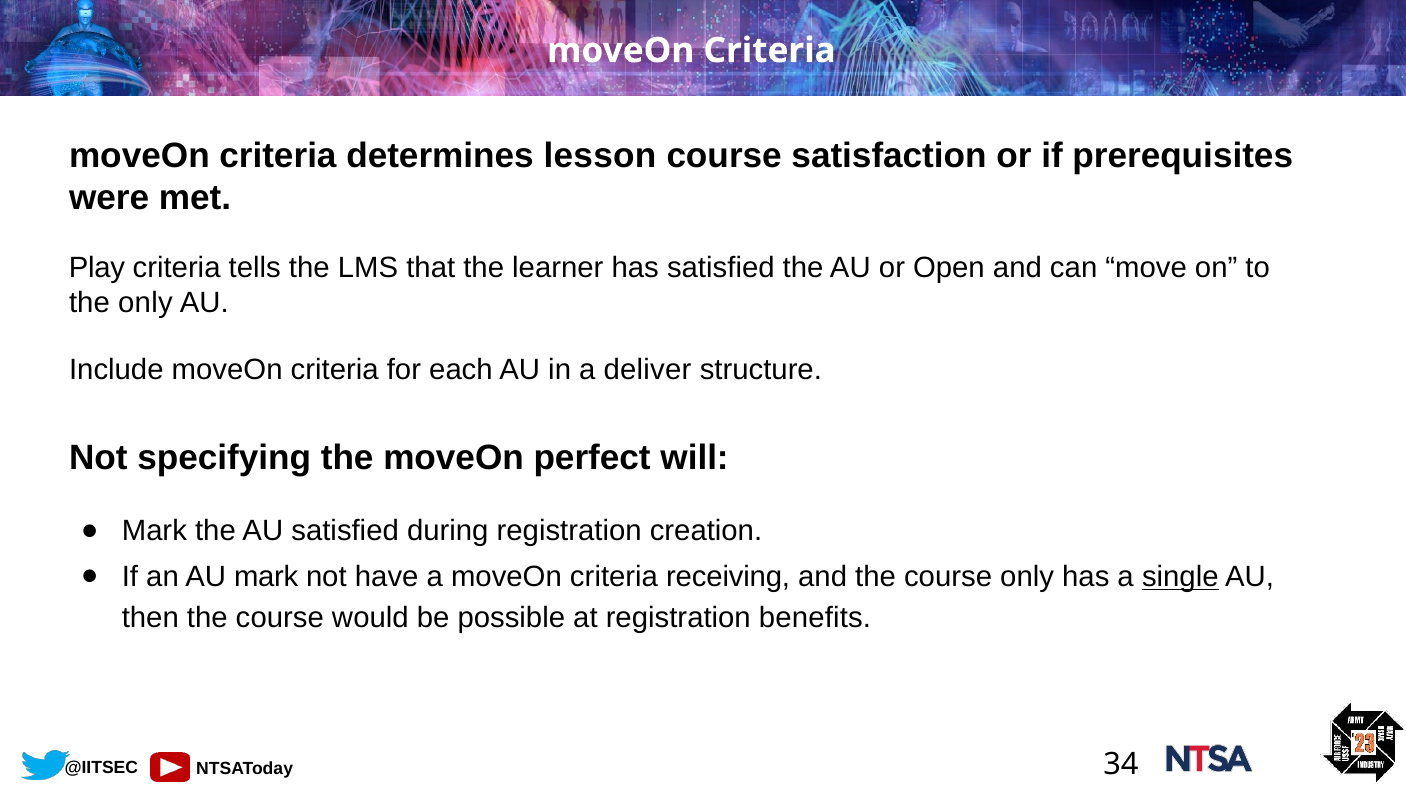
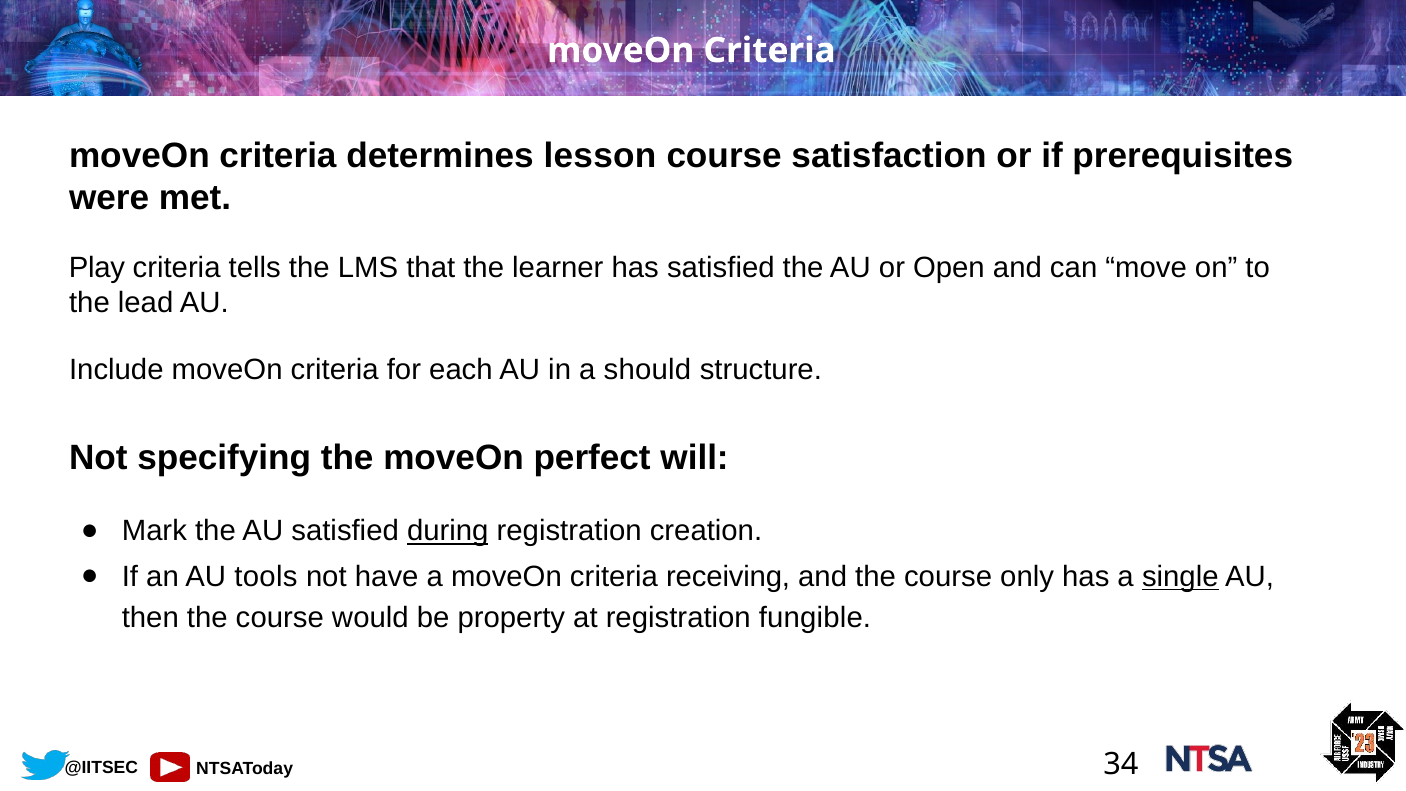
the only: only -> lead
deliver: deliver -> should
during underline: none -> present
AU mark: mark -> tools
possible: possible -> property
benefits: benefits -> fungible
